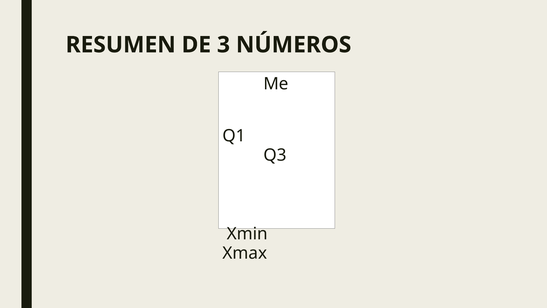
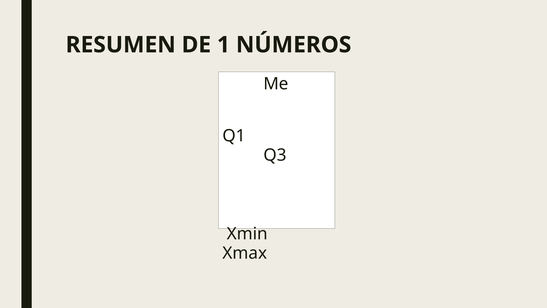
3: 3 -> 1
